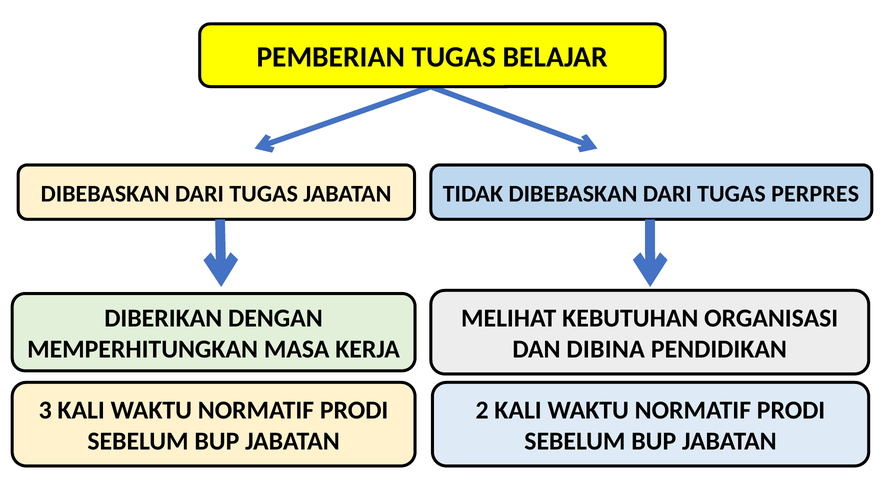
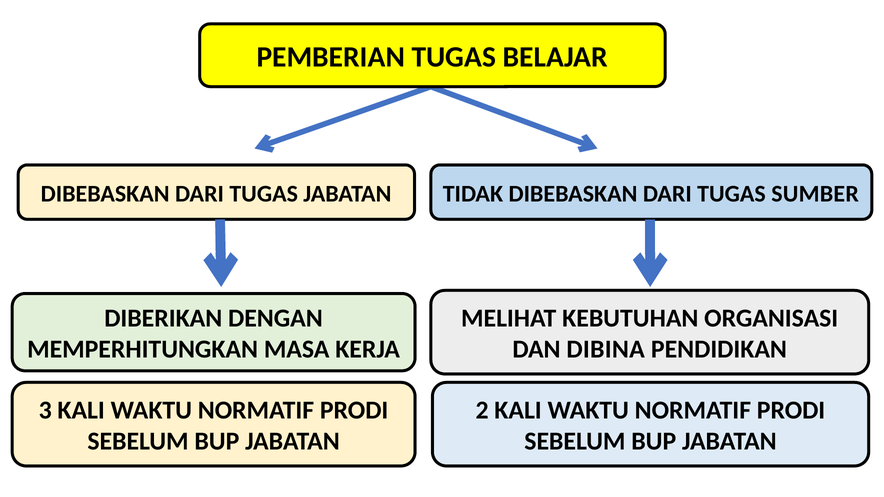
PERPRES: PERPRES -> SUMBER
